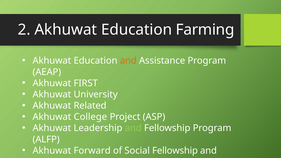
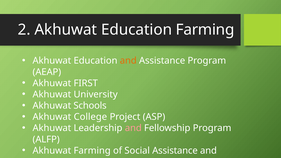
Related: Related -> Schools
and at (133, 128) colour: light green -> pink
Akhuwat Forward: Forward -> Farming
Social Fellowship: Fellowship -> Assistance
